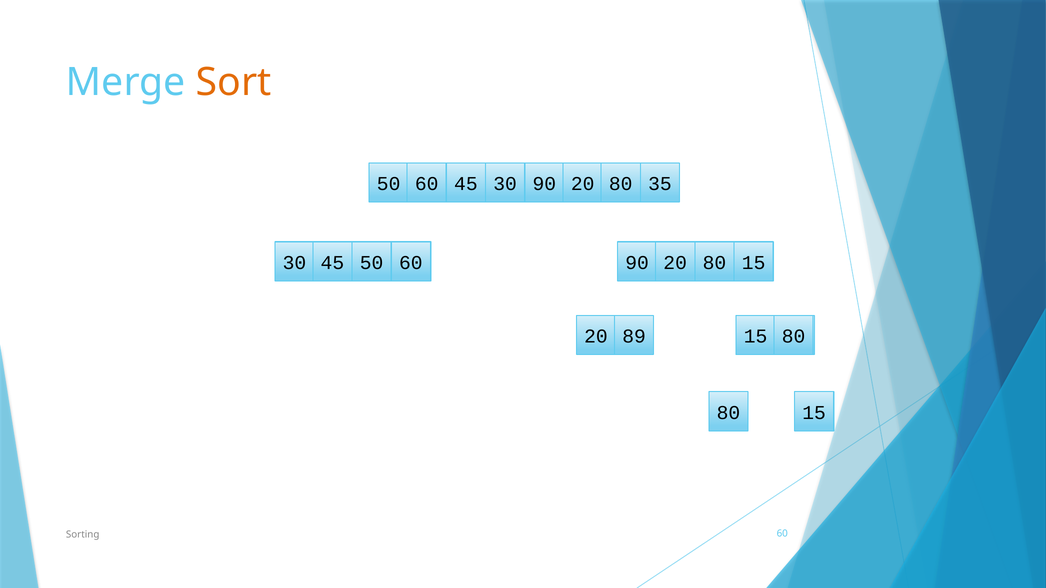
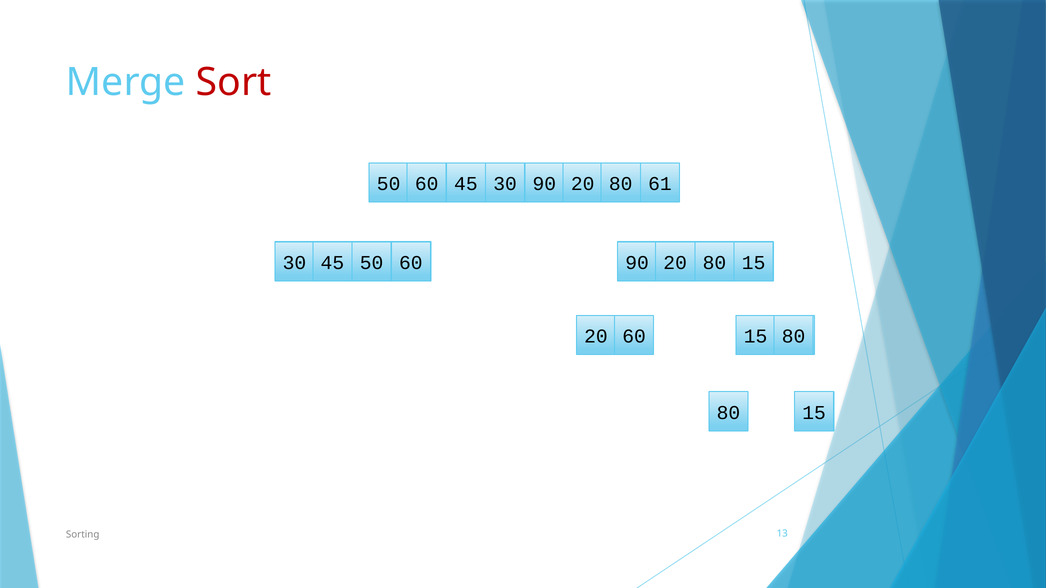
Sort colour: orange -> red
35: 35 -> 61
20 89: 89 -> 60
Sorting 60: 60 -> 13
